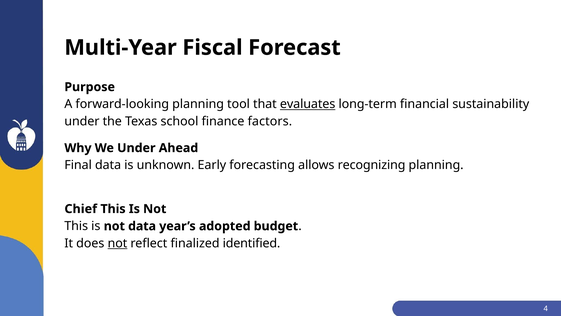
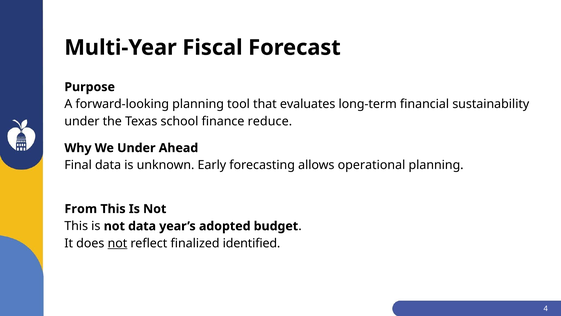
evaluates underline: present -> none
factors: factors -> reduce
recognizing: recognizing -> operational
Chief: Chief -> From
